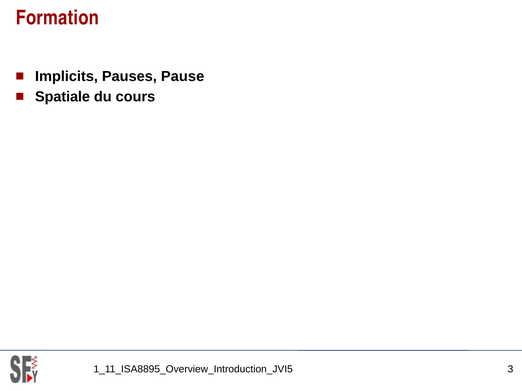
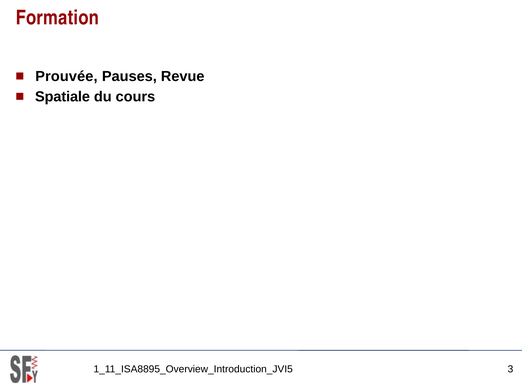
Implicits: Implicits -> Prouvée
Pause: Pause -> Revue
